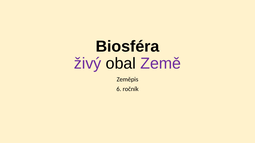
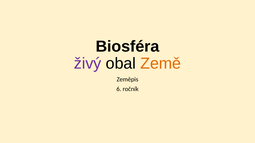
Země colour: purple -> orange
